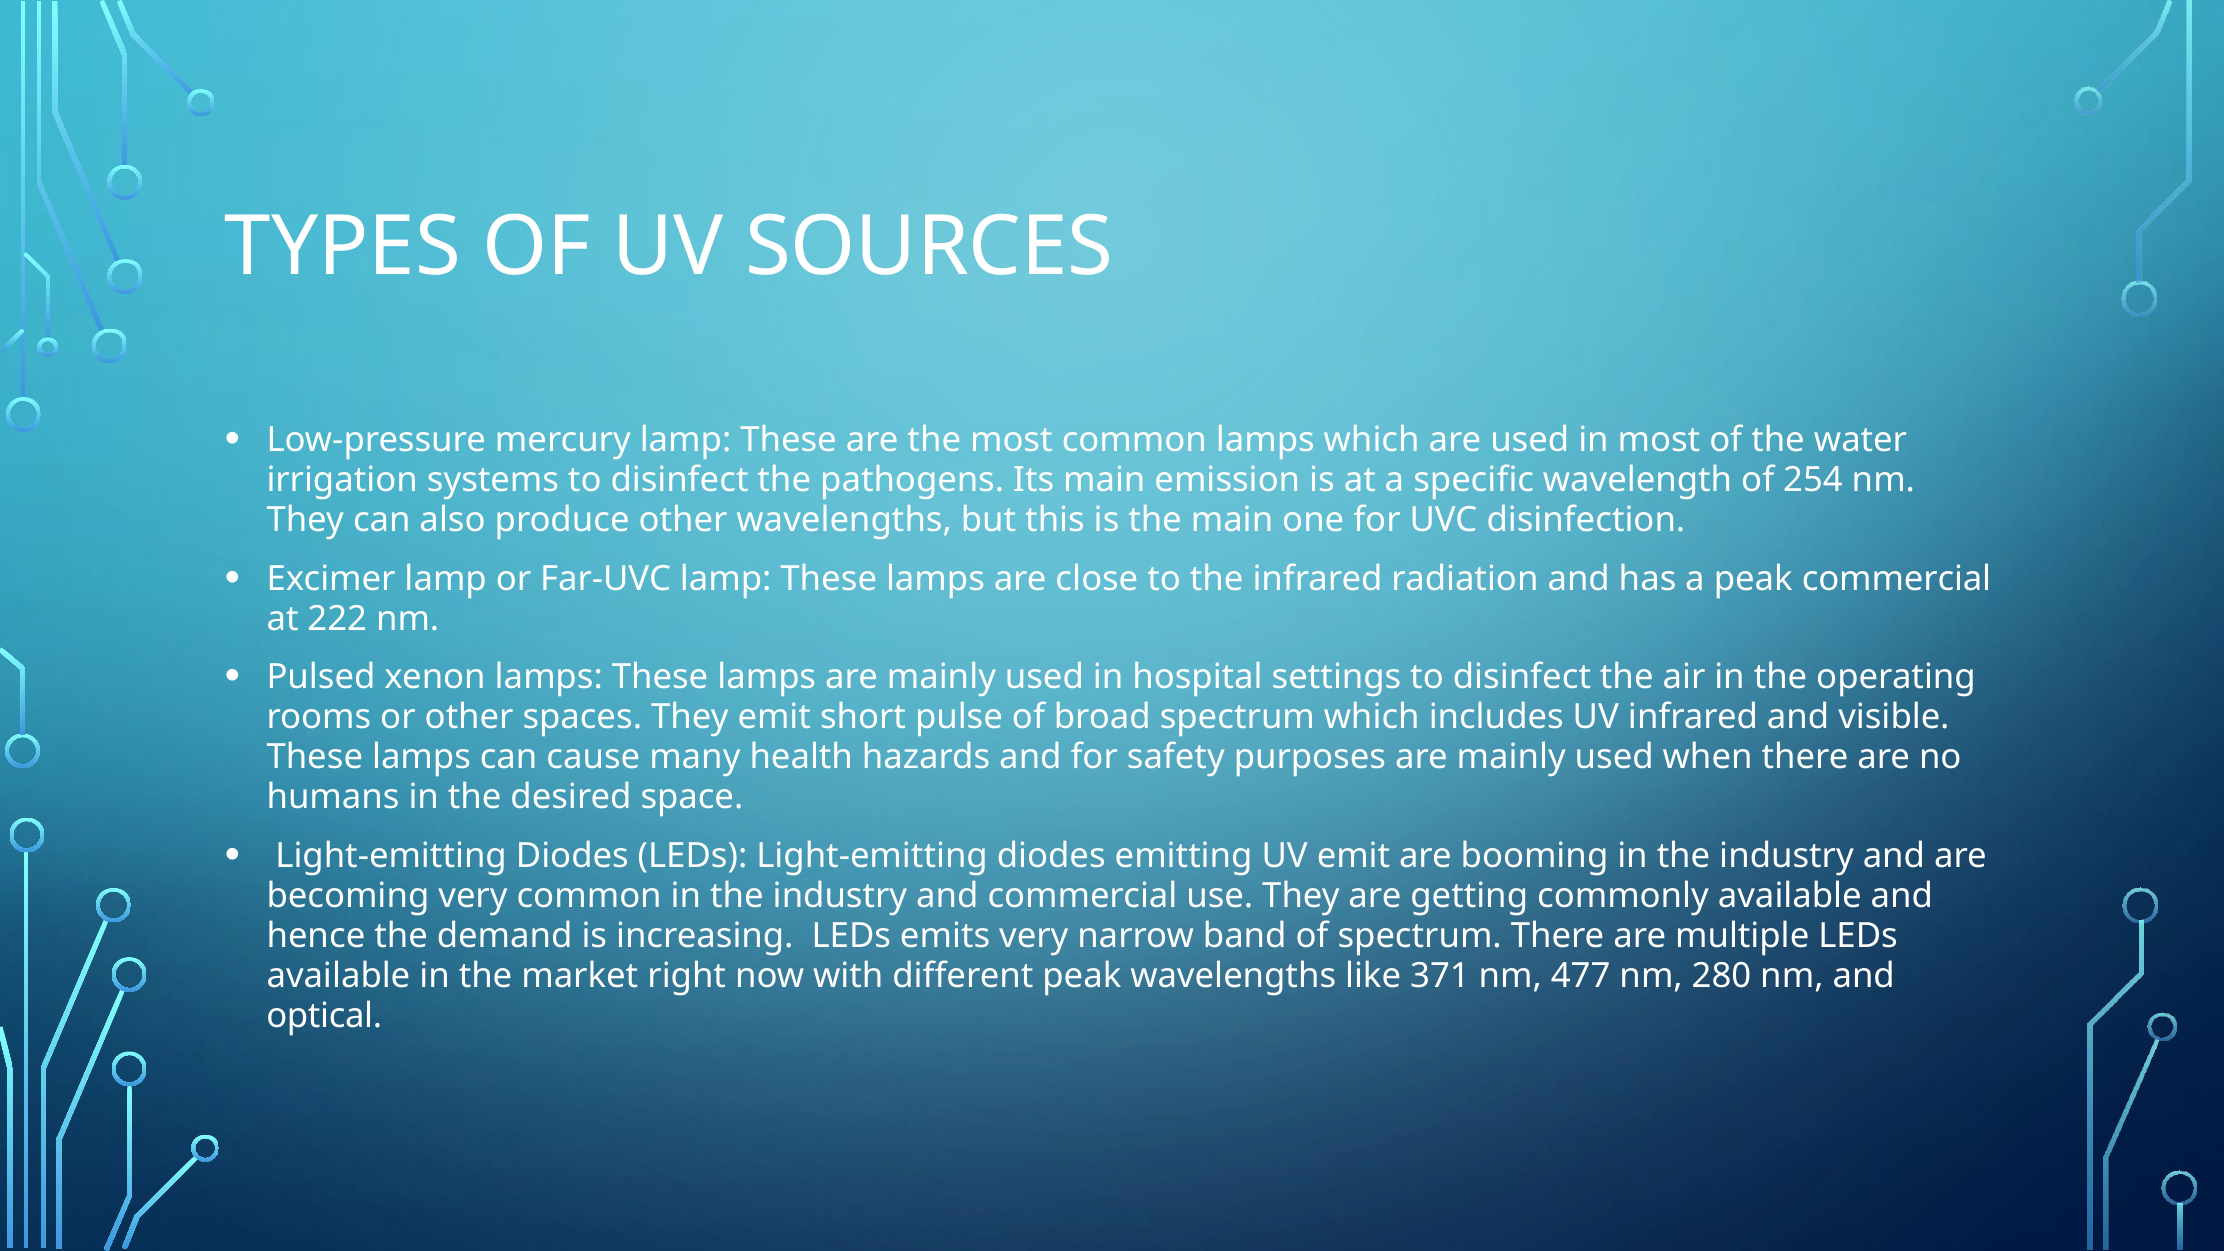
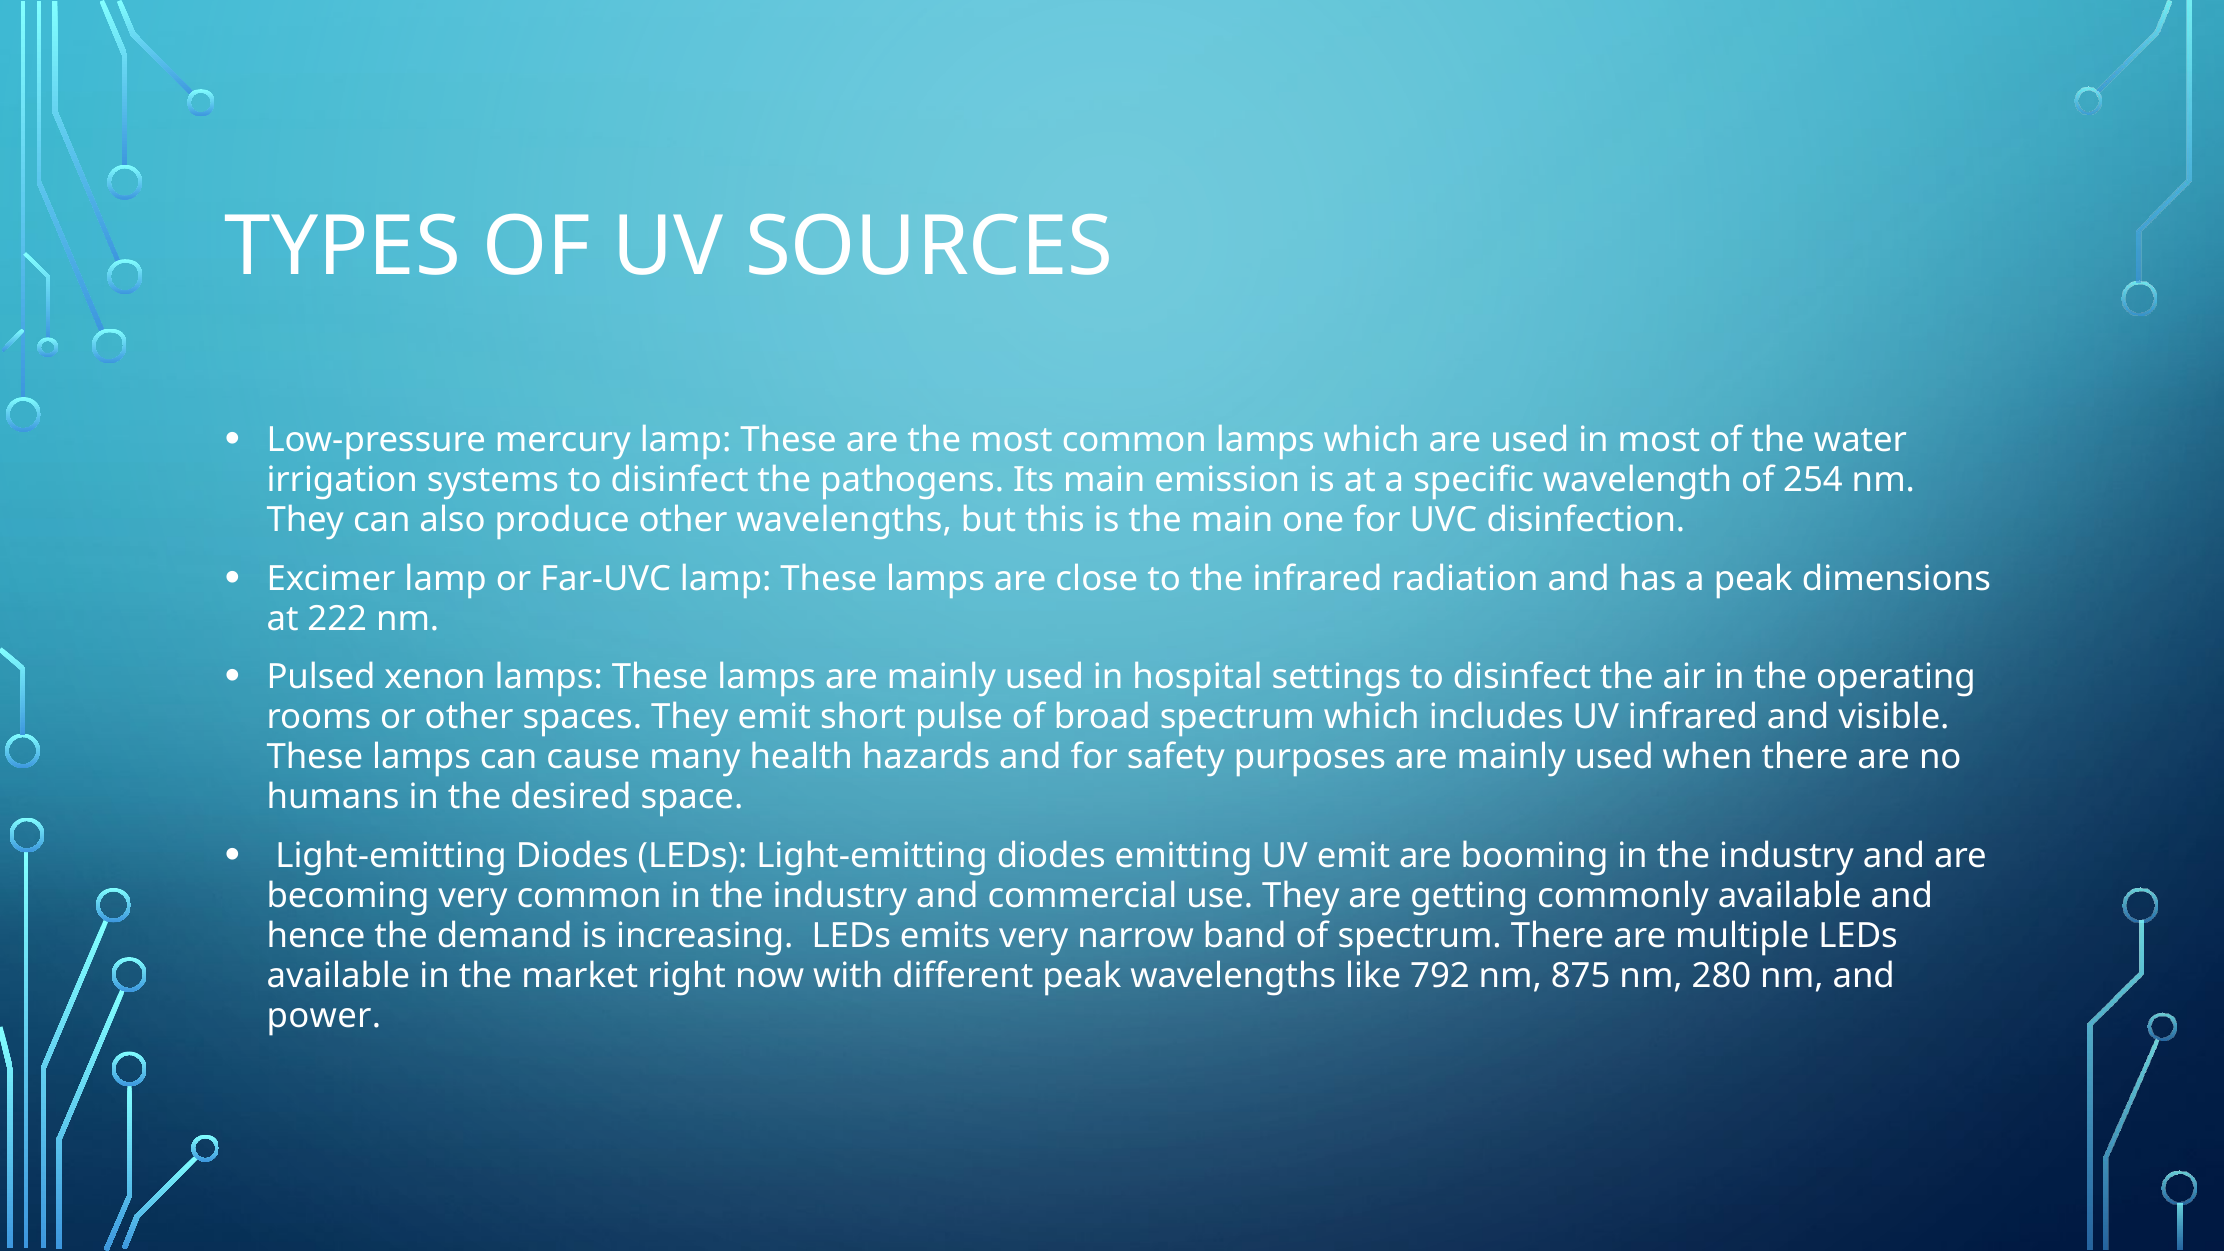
peak commercial: commercial -> dimensions
371: 371 -> 792
477: 477 -> 875
optical: optical -> power
